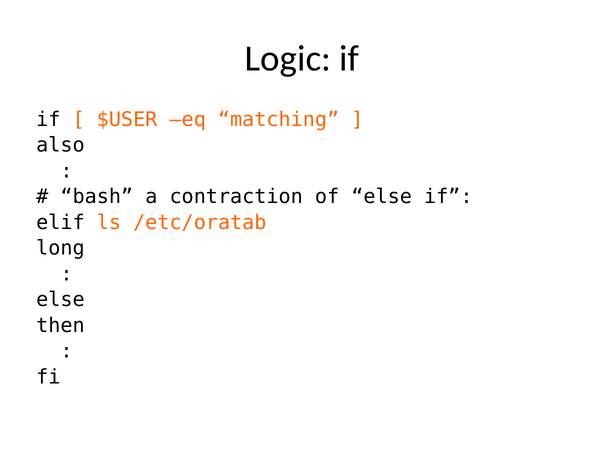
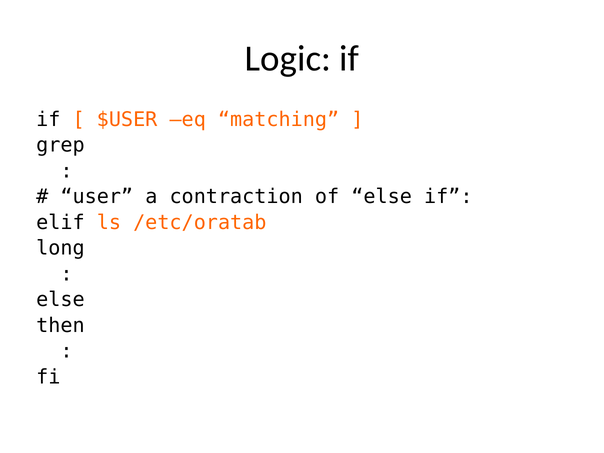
also: also -> grep
bash: bash -> user
